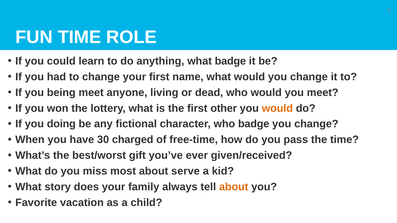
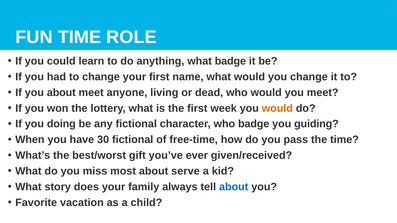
you being: being -> about
other: other -> week
change at (316, 124): change -> guiding
30 charged: charged -> fictional
about at (234, 187) colour: orange -> blue
